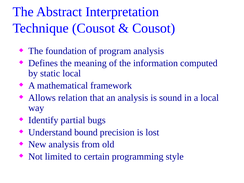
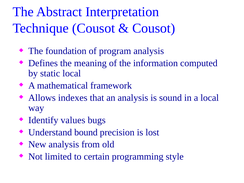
relation: relation -> indexes
partial: partial -> values
